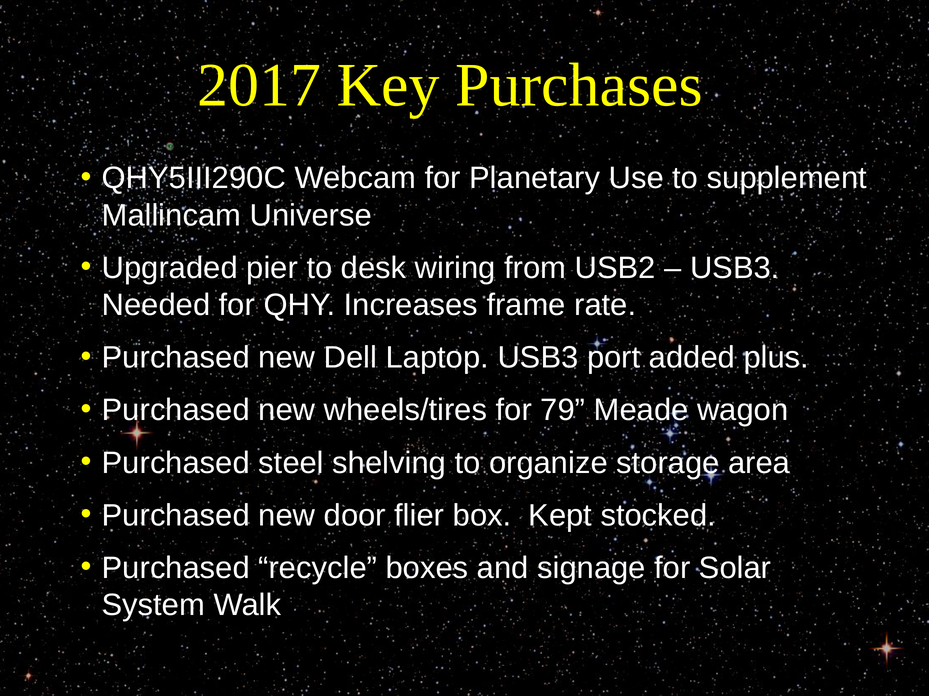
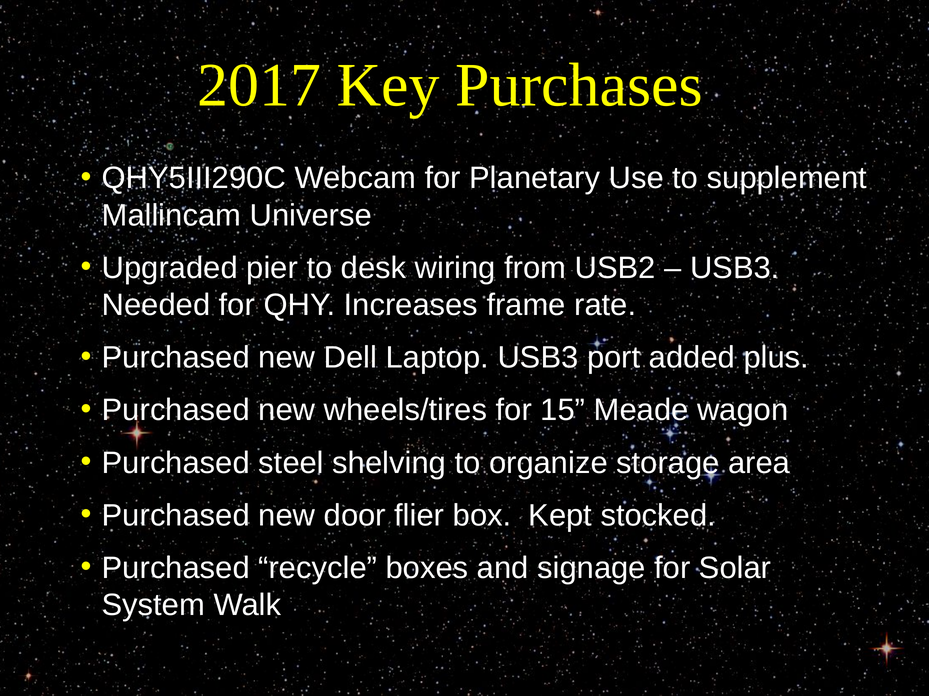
79: 79 -> 15
